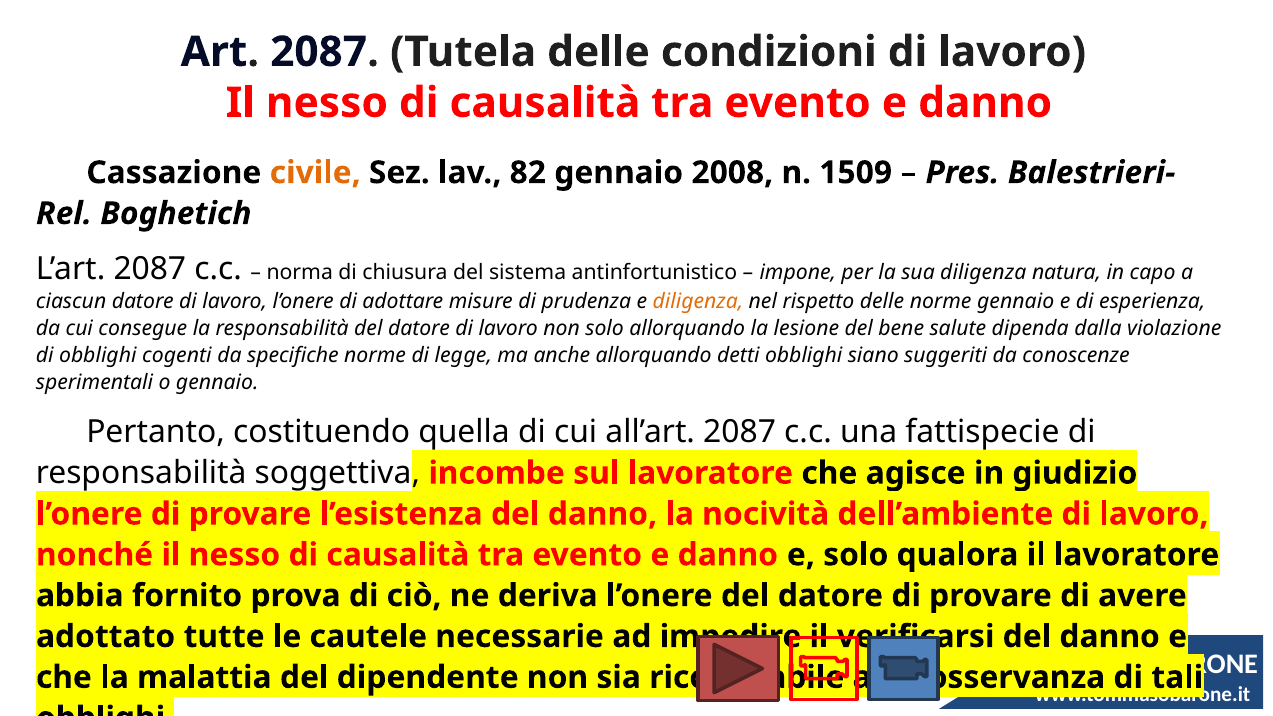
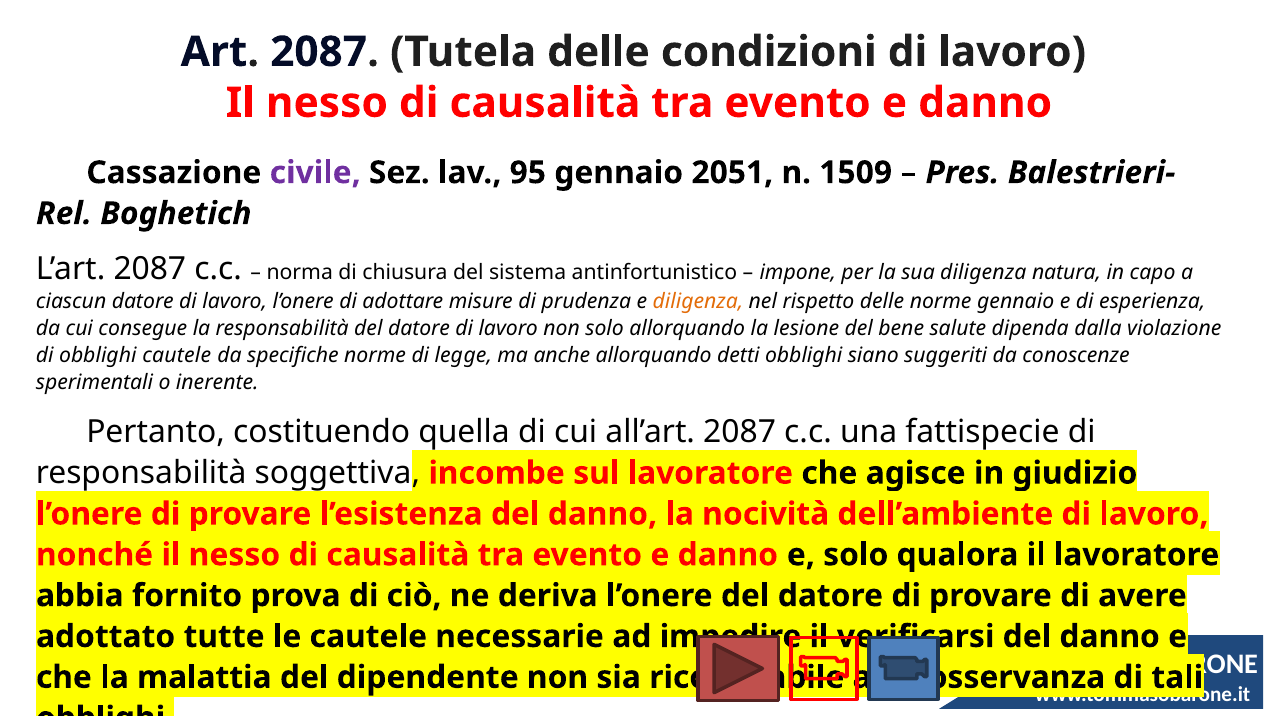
civile colour: orange -> purple
82: 82 -> 95
2008: 2008 -> 2051
obblighi cogenti: cogenti -> cautele
o gennaio: gennaio -> inerente
